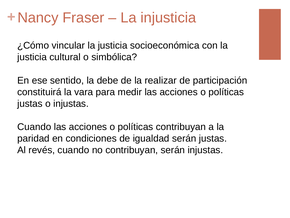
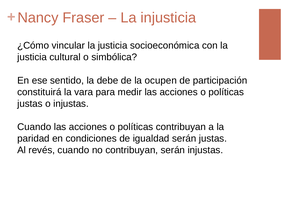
realizar: realizar -> ocupen
